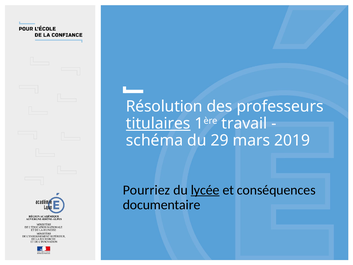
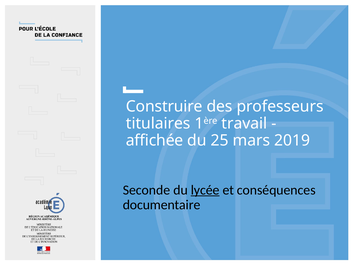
Résolution: Résolution -> Construire
titulaires underline: present -> none
schéma: schéma -> affichée
29: 29 -> 25
Pourriez: Pourriez -> Seconde
